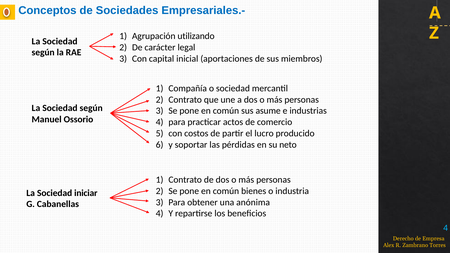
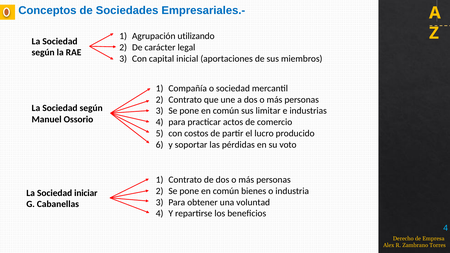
asume: asume -> limitar
neto: neto -> voto
anónima: anónima -> voluntad
